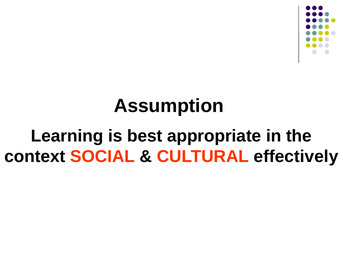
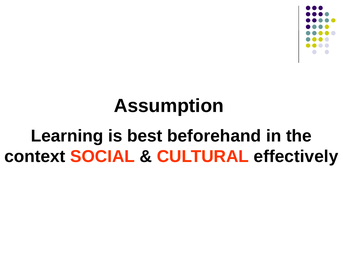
appropriate: appropriate -> beforehand
